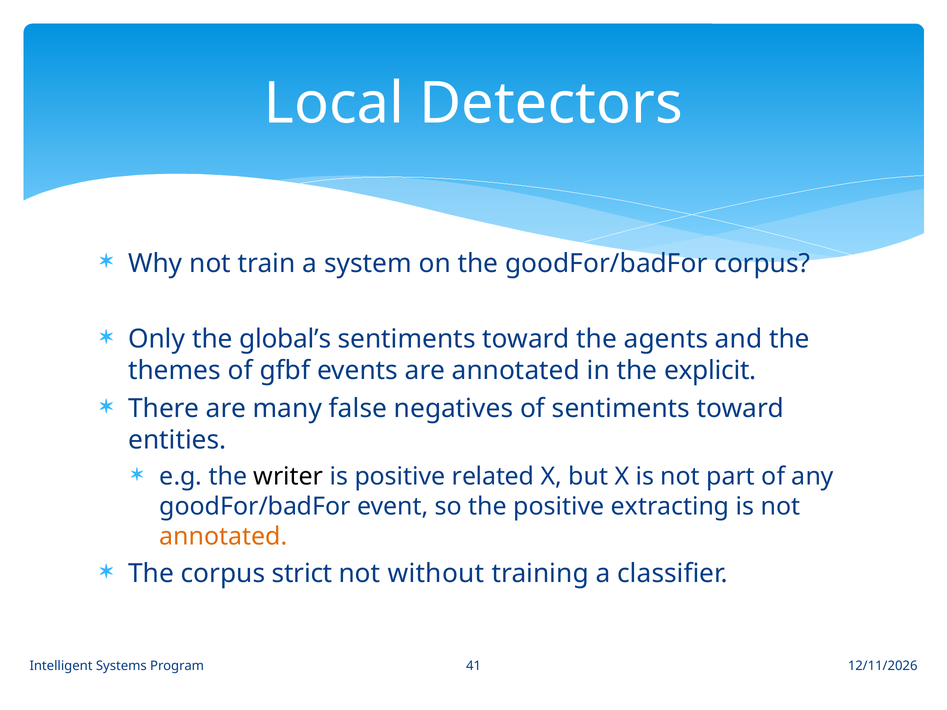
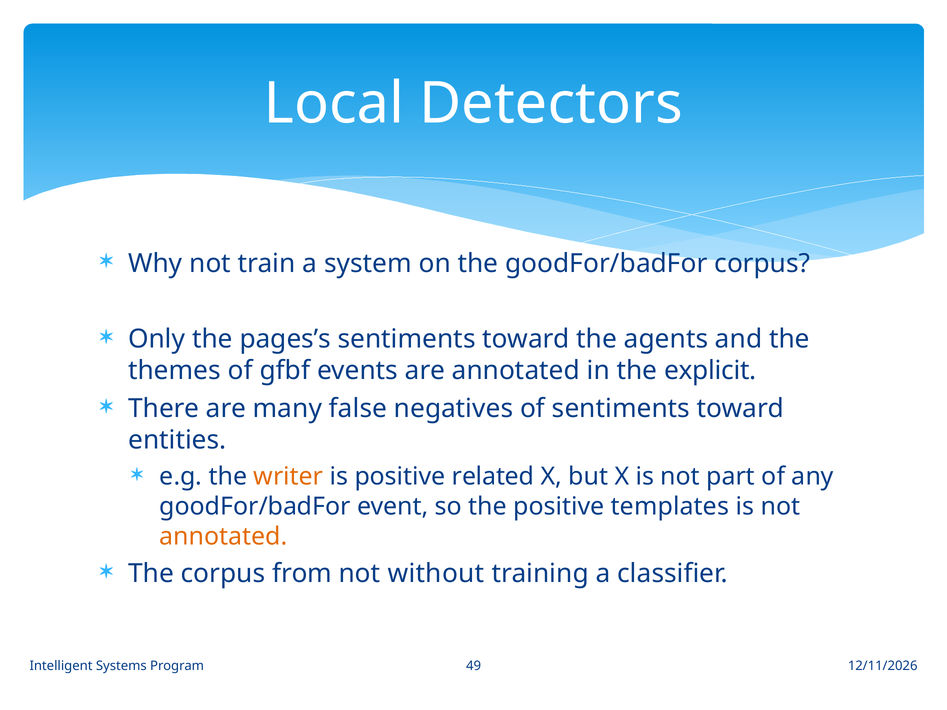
global’s: global’s -> pages’s
writer colour: black -> orange
extracting: extracting -> templates
strict: strict -> from
41: 41 -> 49
